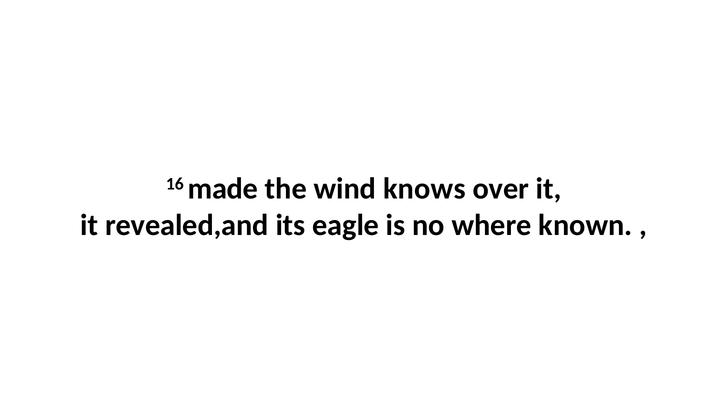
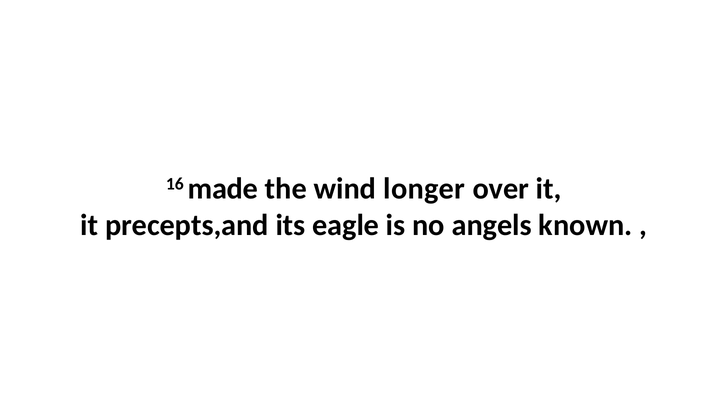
knows: knows -> longer
revealed,and: revealed,and -> precepts,and
where: where -> angels
